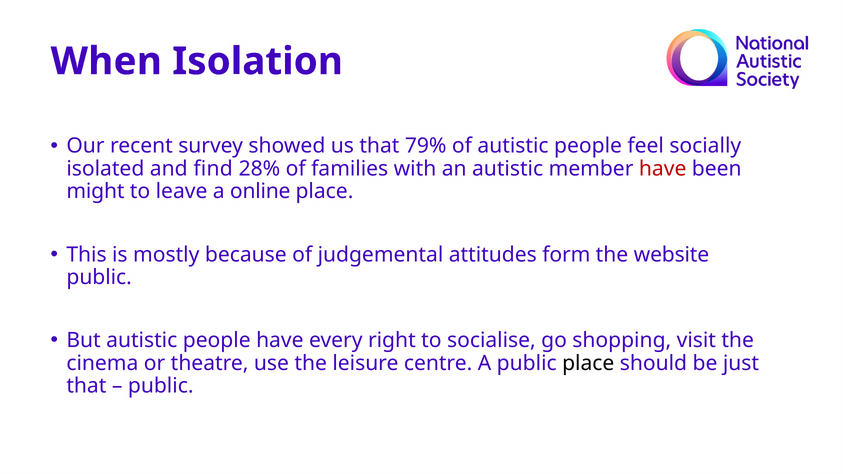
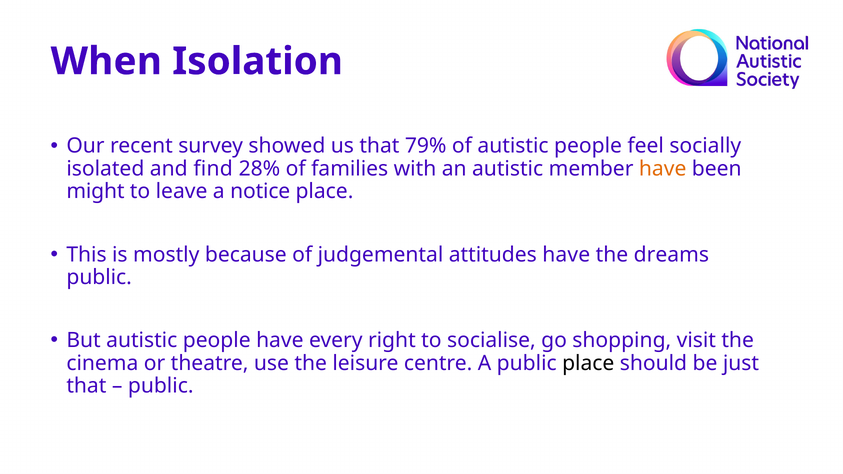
have at (663, 169) colour: red -> orange
online: online -> notice
attitudes form: form -> have
website: website -> dreams
